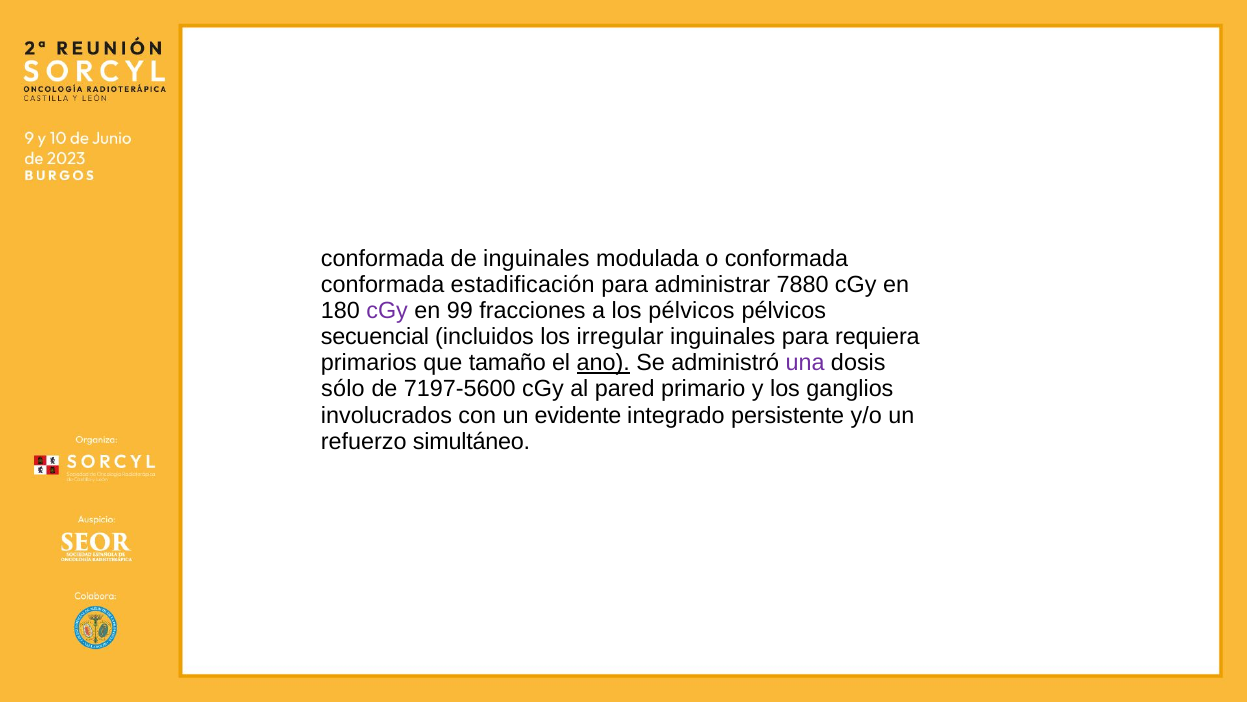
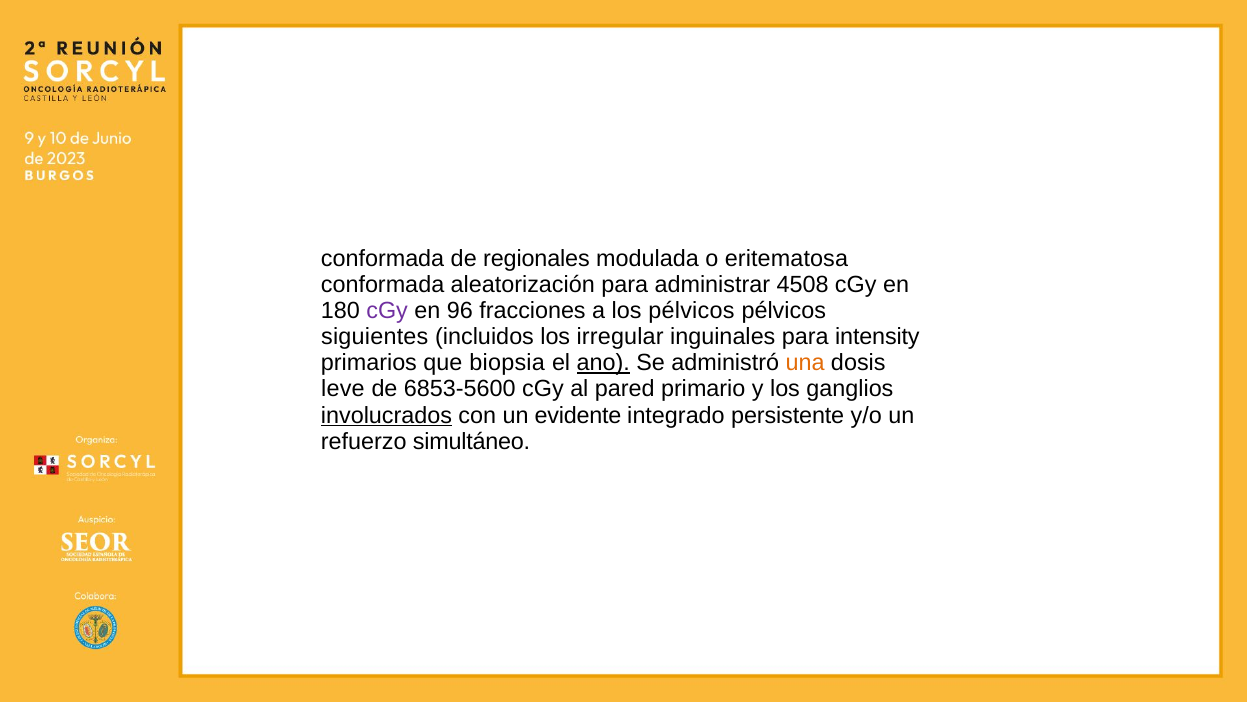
de inguinales: inguinales -> regionales
o conformada: conformada -> eritematosa
estadificación: estadificación -> aleatorización
7880: 7880 -> 4508
99: 99 -> 96
secuencial: secuencial -> siguientes
requiera: requiera -> intensity
tamaño: tamaño -> biopsia
una colour: purple -> orange
sólo: sólo -> leve
7197-5600: 7197-5600 -> 6853-5600
involucrados underline: none -> present
